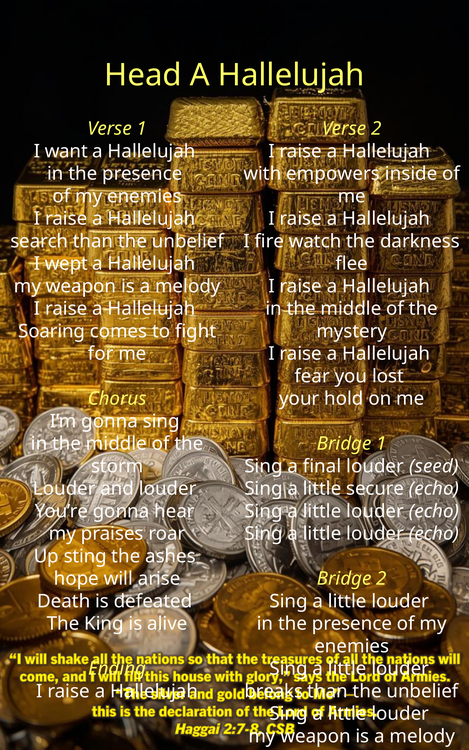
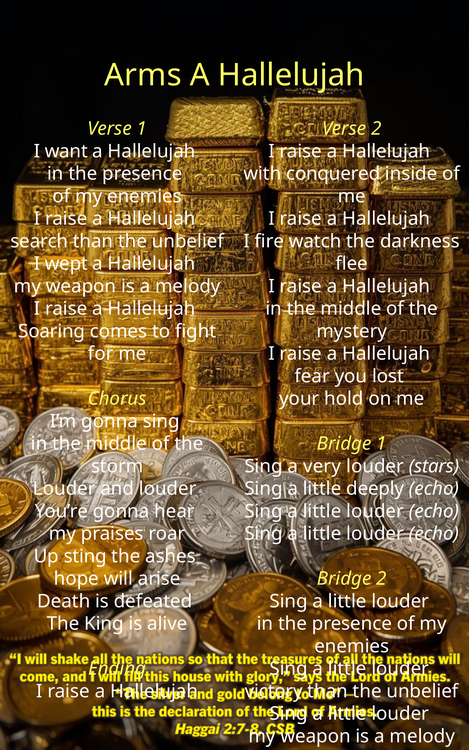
Head: Head -> Arms
empowers: empowers -> conquered
final: final -> very
seed: seed -> stars
secure: secure -> deeply
breaks: breaks -> victory
